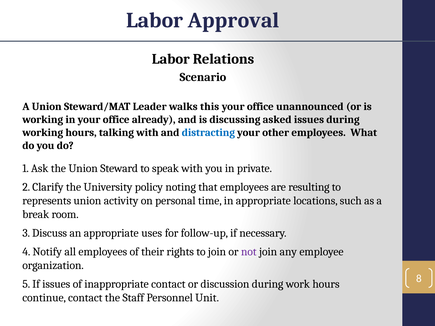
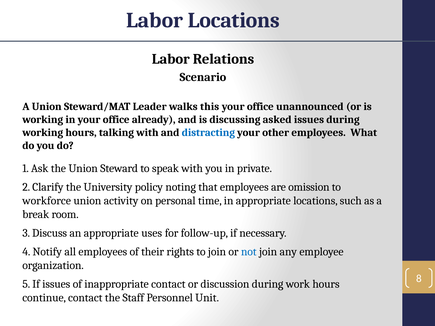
Labor Approval: Approval -> Locations
resulting: resulting -> omission
represents: represents -> workforce
not colour: purple -> blue
